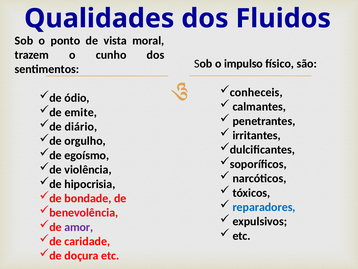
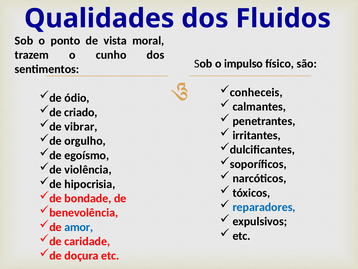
emite: emite -> criado
diário: diário -> vibrar
amor colour: purple -> blue
